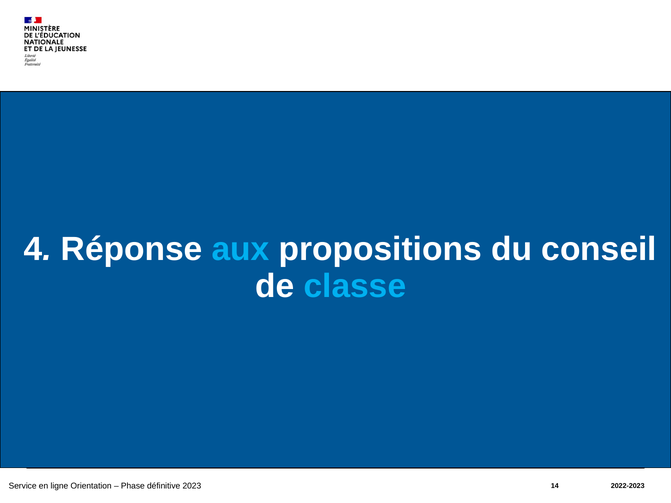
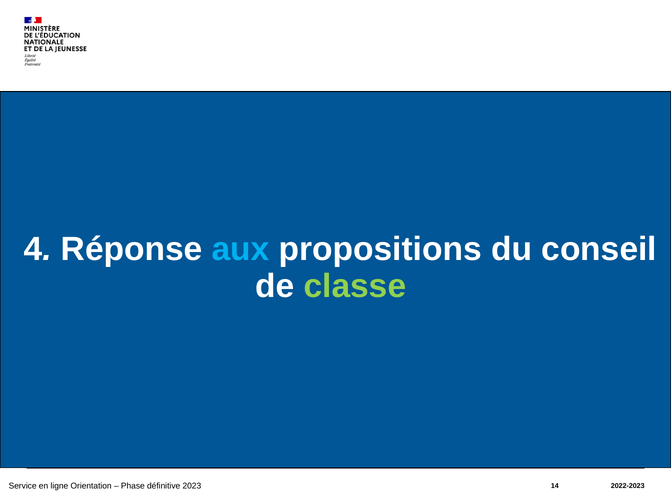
classe colour: light blue -> light green
